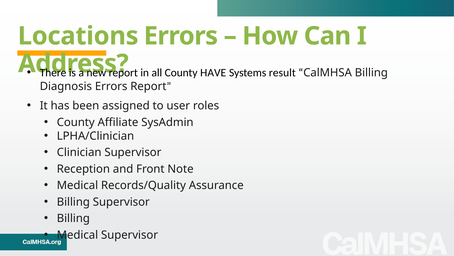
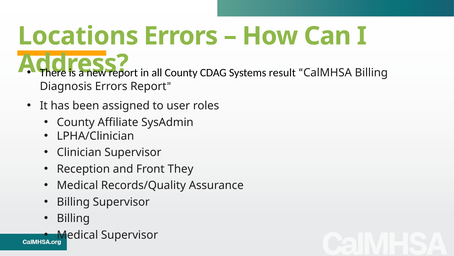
HAVE: HAVE -> CDAG
Note: Note -> They
